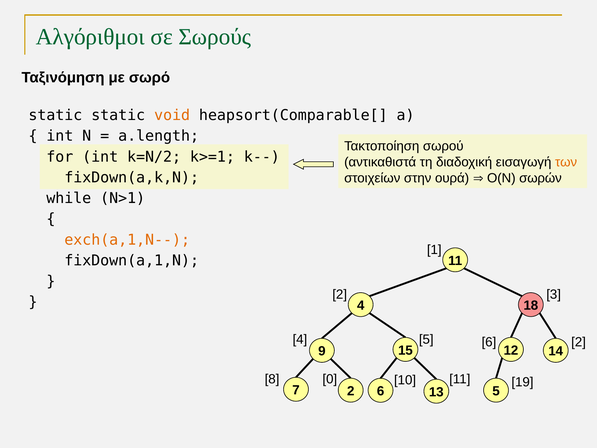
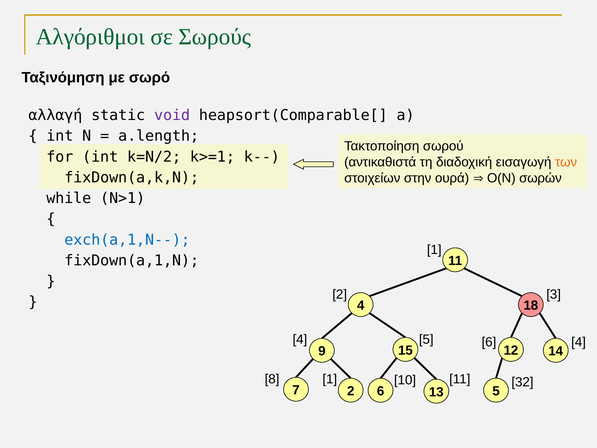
static at (55, 115): static -> αλλαγή
void colour: orange -> purple
exch(a,1,N-- colour: orange -> blue
2 at (579, 342): 2 -> 4
0 at (330, 379): 0 -> 1
19: 19 -> 32
